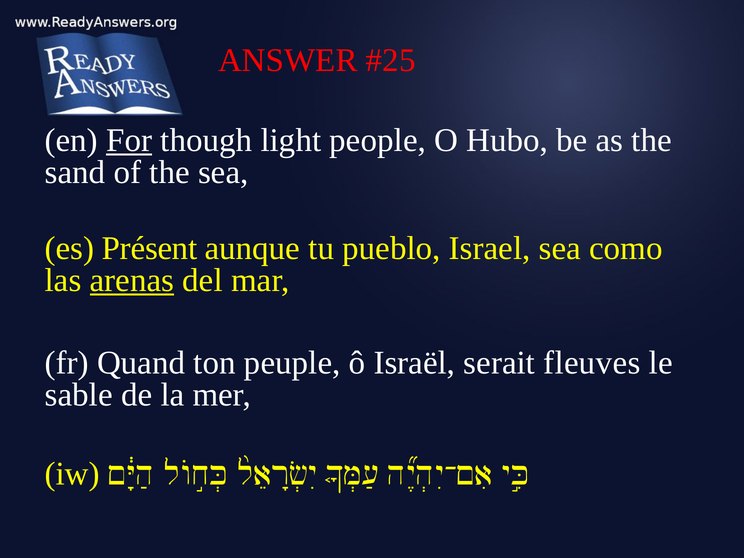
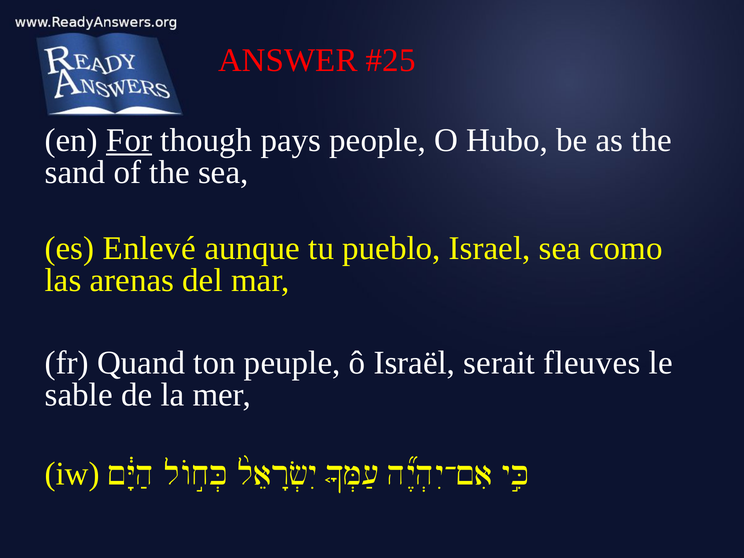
light: light -> pays
Présent: Présent -> Enlevé
arenas underline: present -> none
